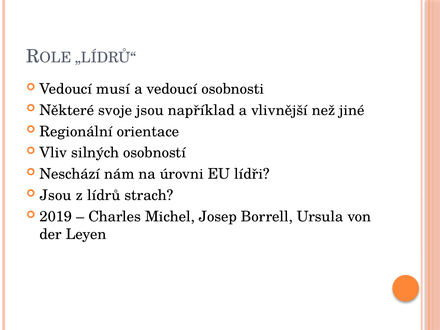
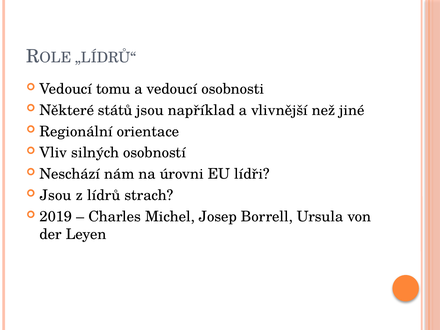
musí: musí -> tomu
svoje: svoje -> států
